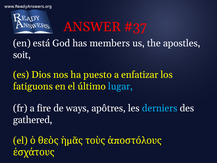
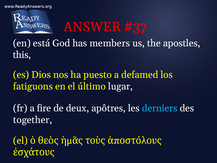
soit: soit -> this
enfatizar: enfatizar -> defamed
lugar colour: light blue -> white
ways: ways -> deux
gathered: gathered -> together
